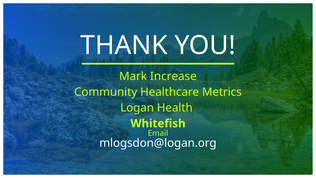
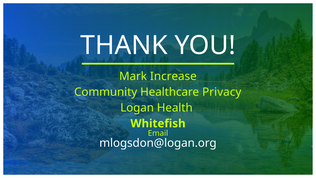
Metrics: Metrics -> Privacy
